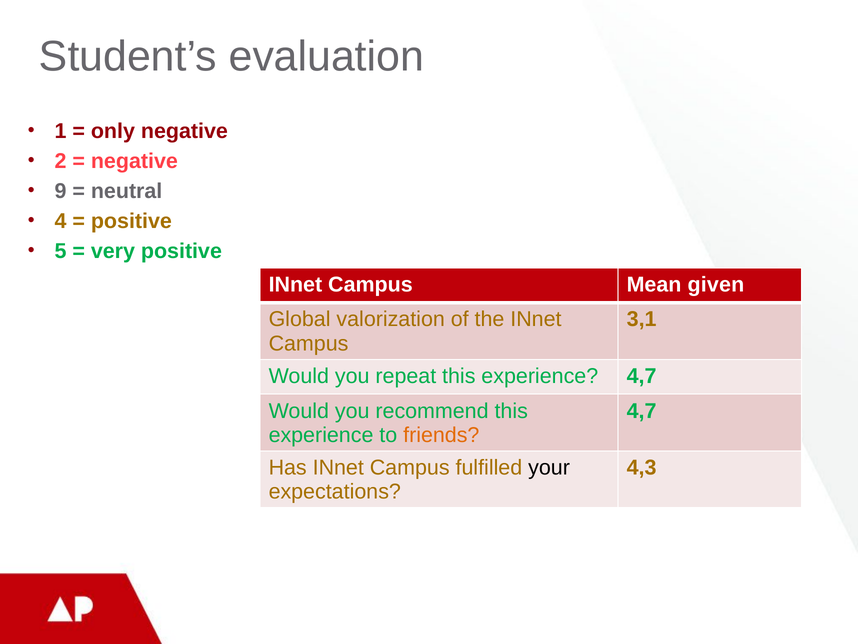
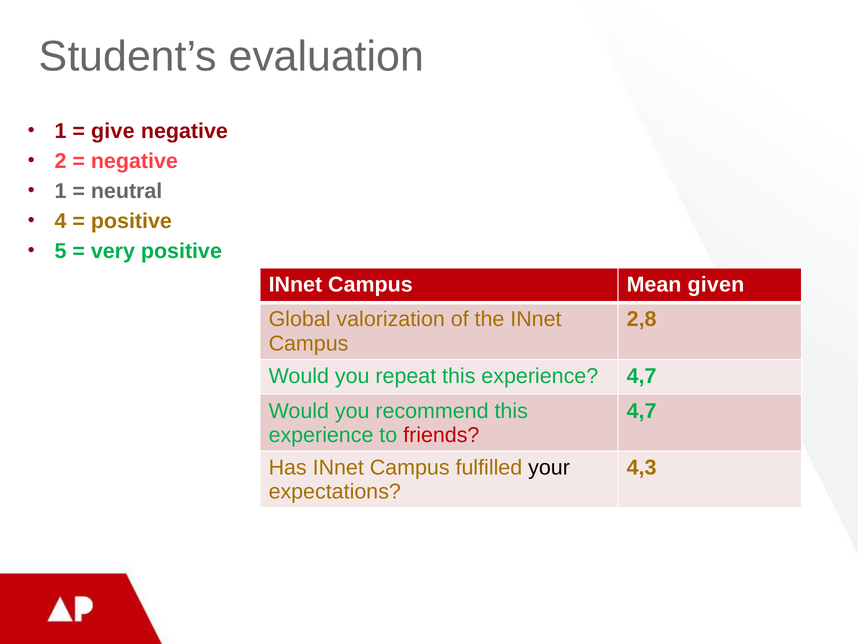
only: only -> give
9 at (61, 191): 9 -> 1
3,1: 3,1 -> 2,8
friends colour: orange -> red
